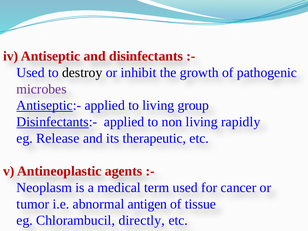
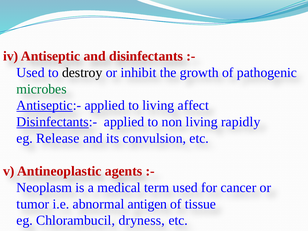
microbes colour: purple -> green
group: group -> affect
therapeutic: therapeutic -> convulsion
directly: directly -> dryness
